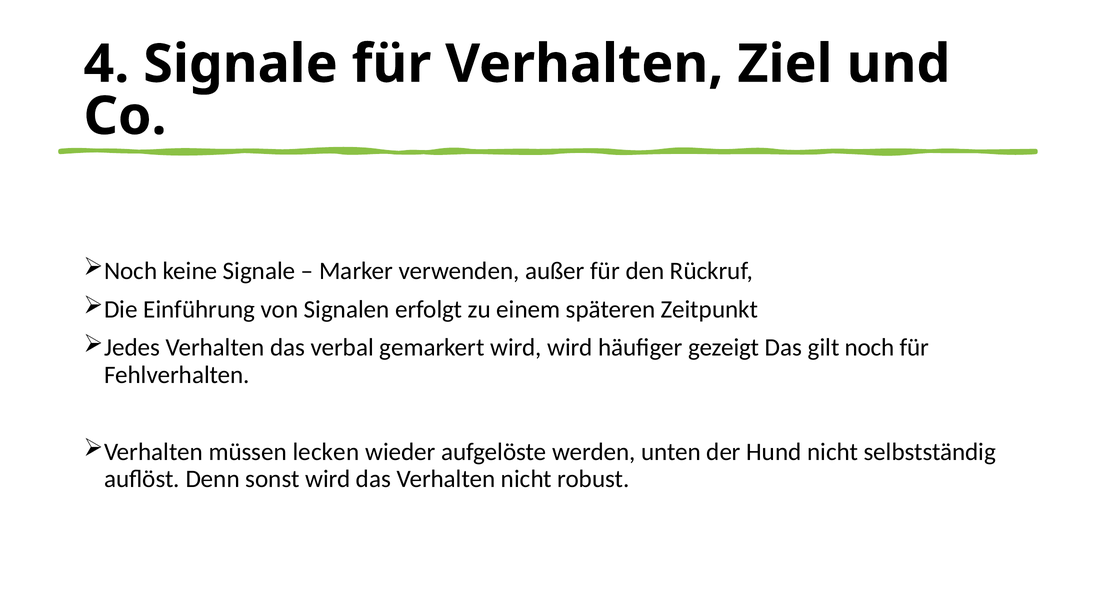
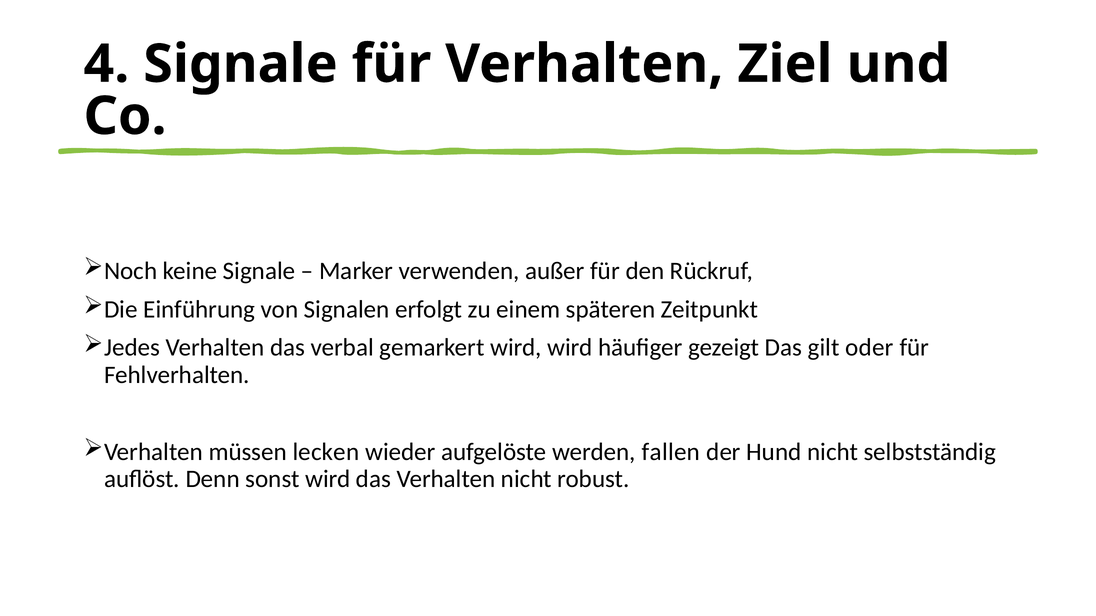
gilt noch: noch -> oder
unten: unten -> fallen
